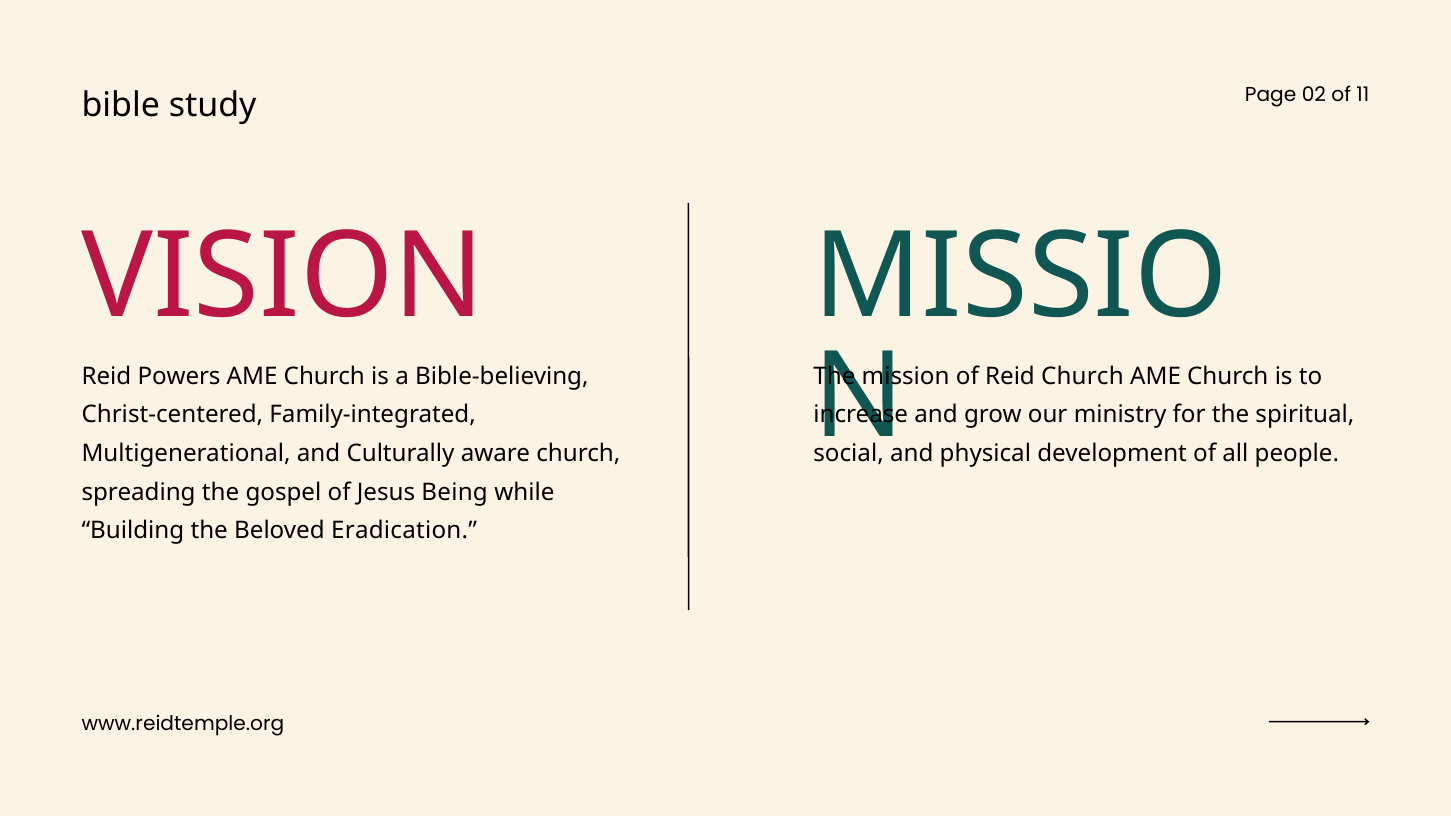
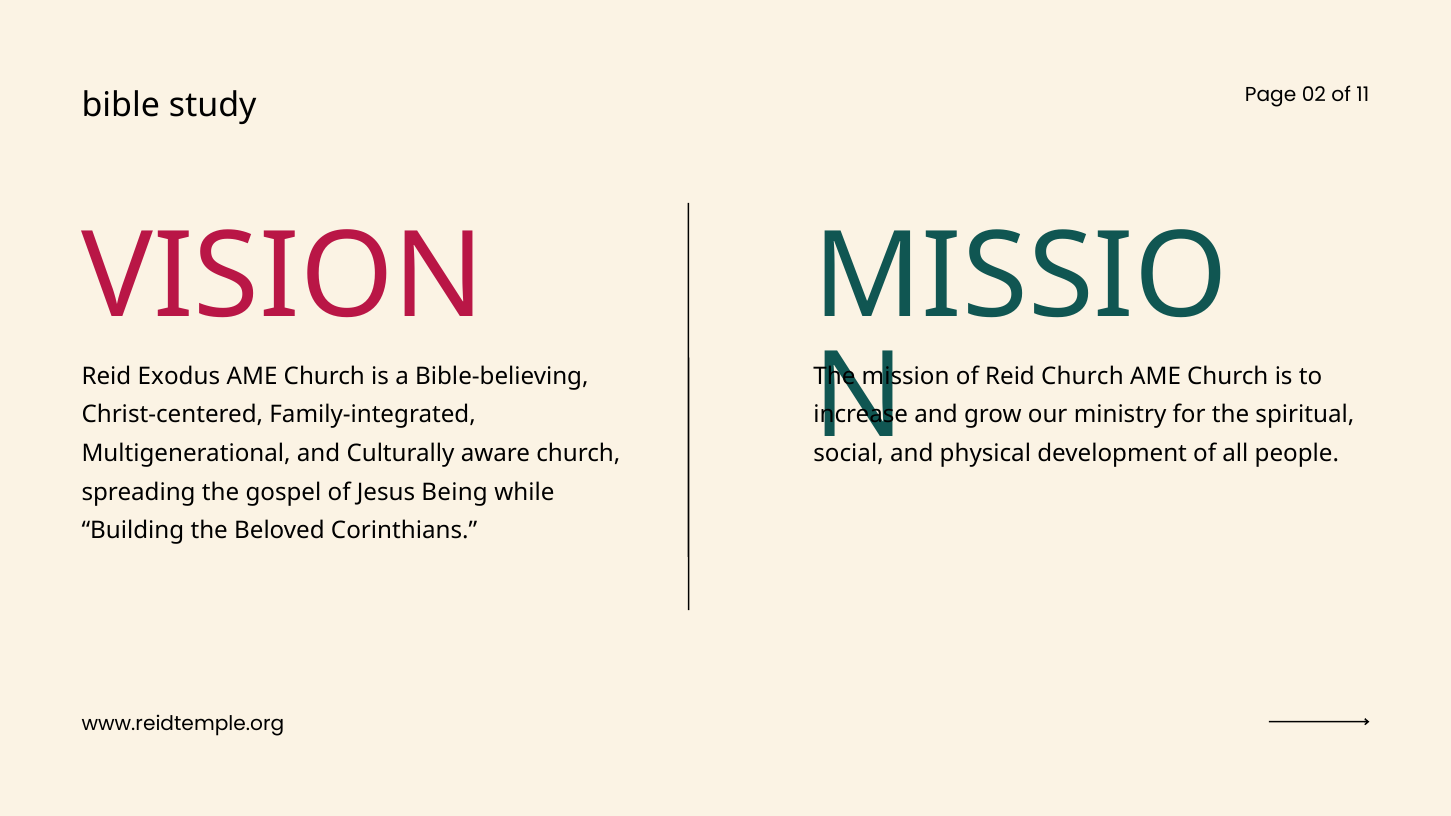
Powers: Powers -> Exodus
Eradication: Eradication -> Corinthians
